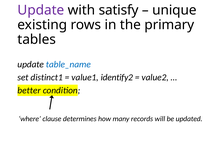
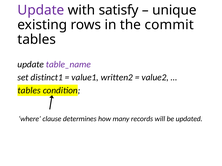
primary: primary -> commit
table_name colour: blue -> purple
identify2: identify2 -> written2
better at (29, 91): better -> tables
